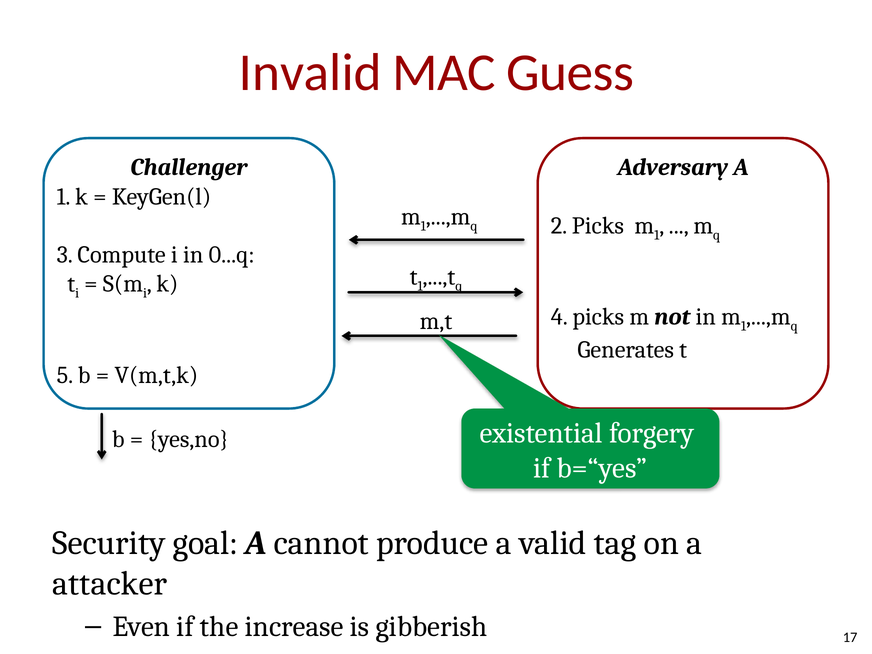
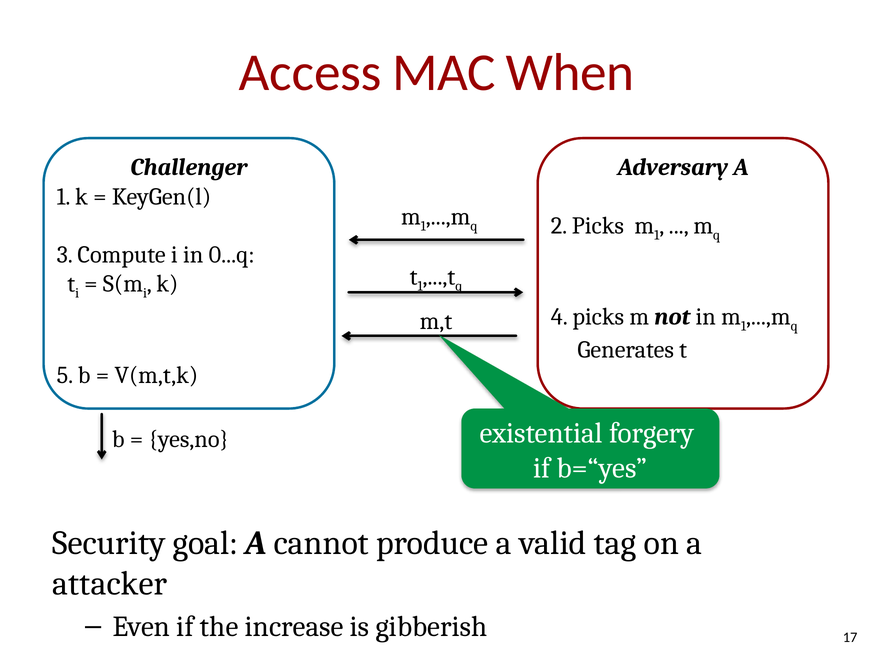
Invalid: Invalid -> Access
Guess: Guess -> When
